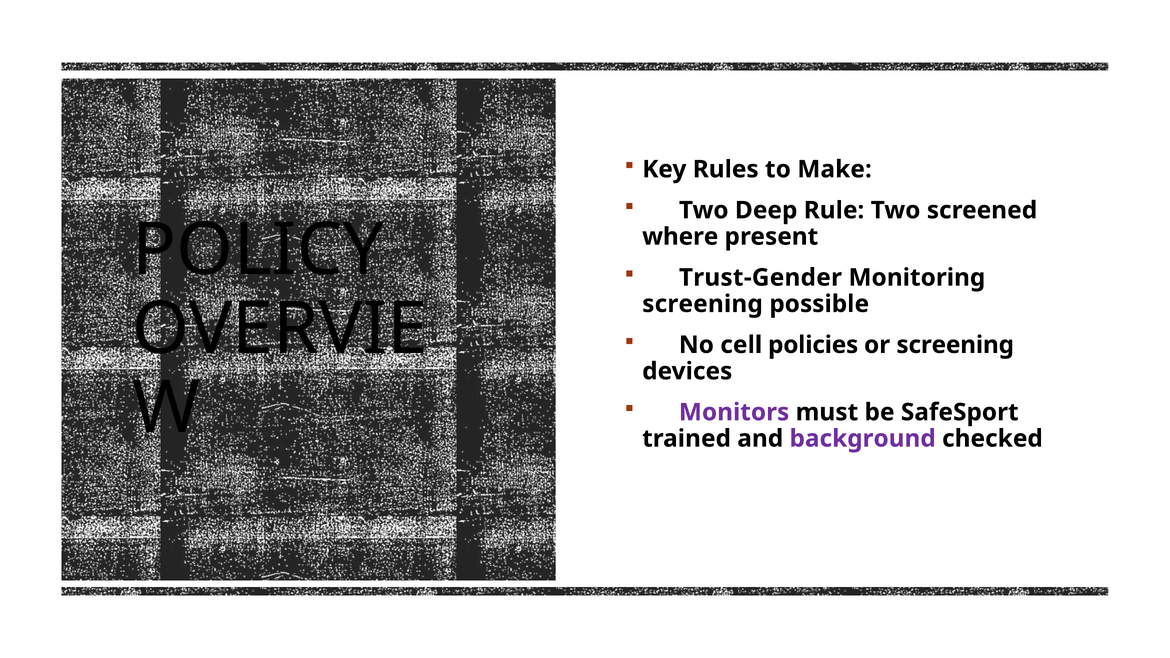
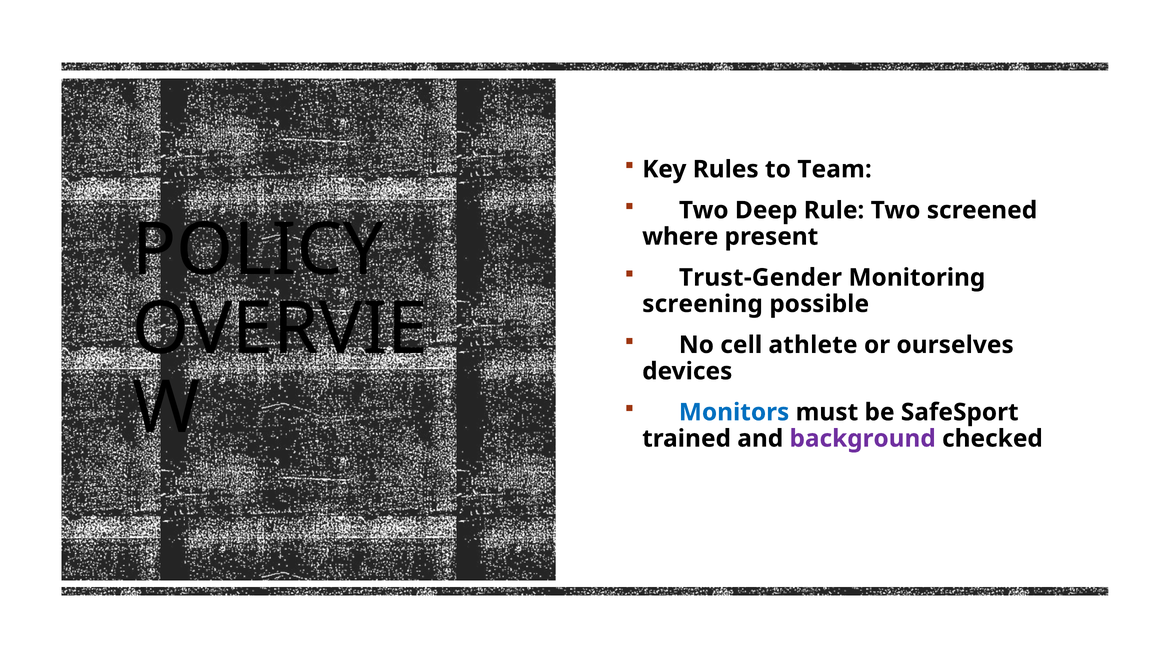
Make: Make -> Team
policies: policies -> athlete
or screening: screening -> ourselves
Monitors colour: purple -> blue
